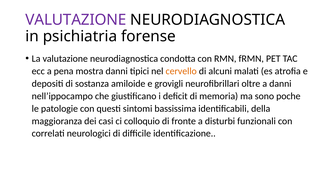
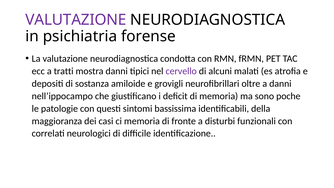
pena: pena -> tratti
cervello colour: orange -> purple
ci colloquio: colloquio -> memoria
